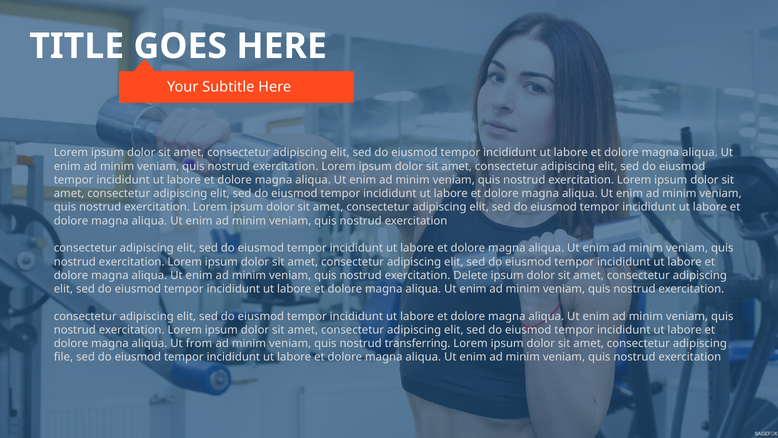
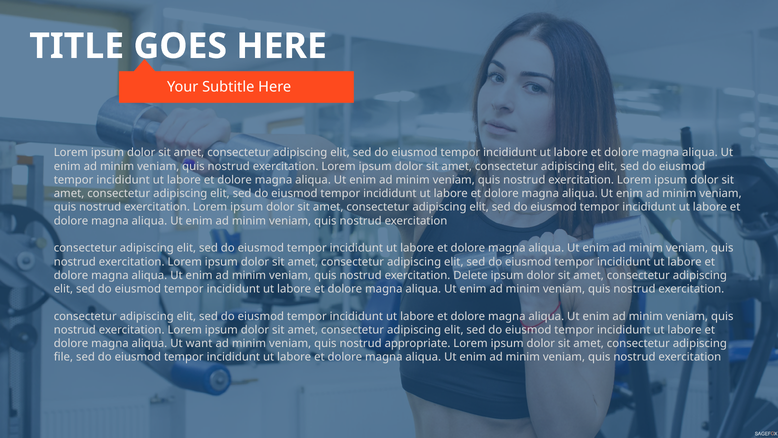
from: from -> want
transferring: transferring -> appropriate
